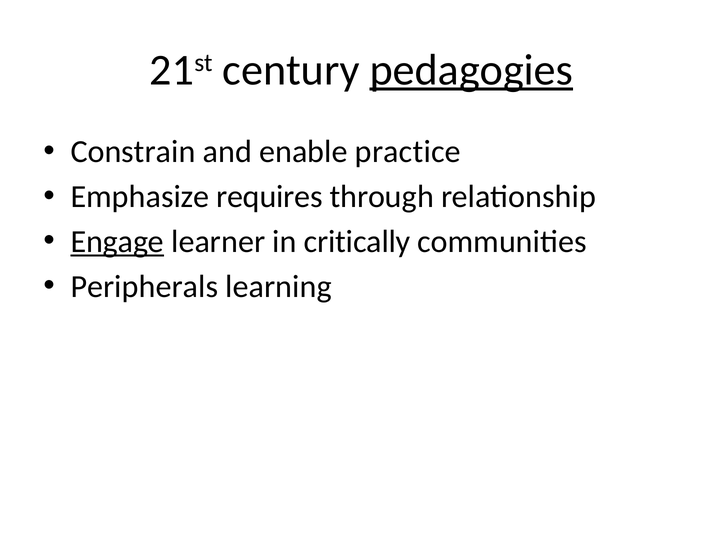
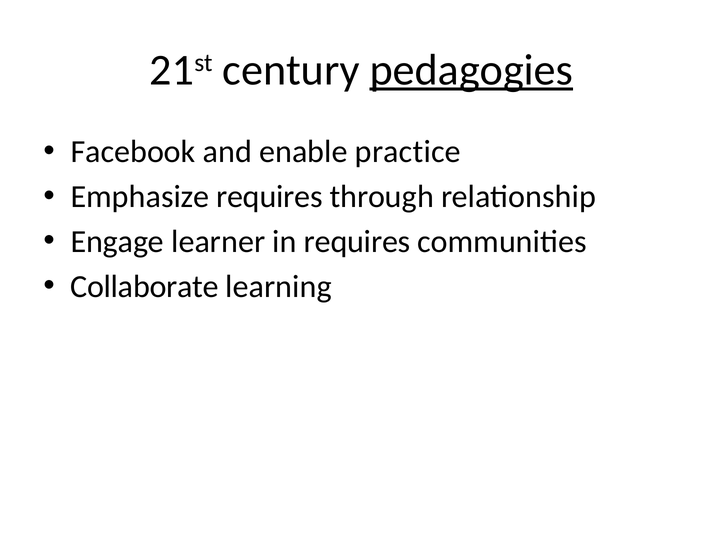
Constrain: Constrain -> Facebook
Engage underline: present -> none
in critically: critically -> requires
Peripherals: Peripherals -> Collaborate
